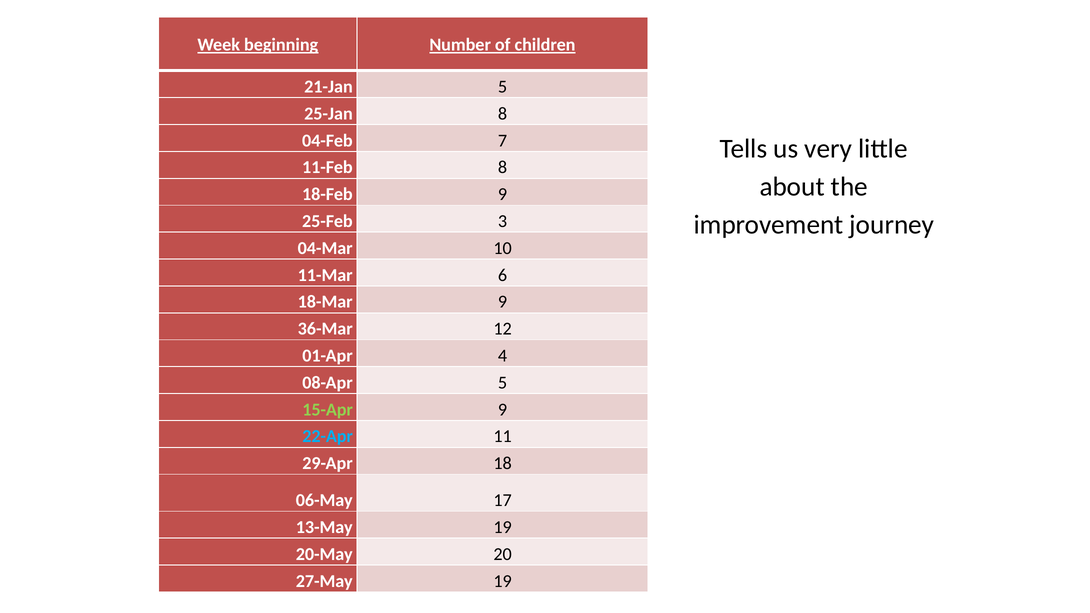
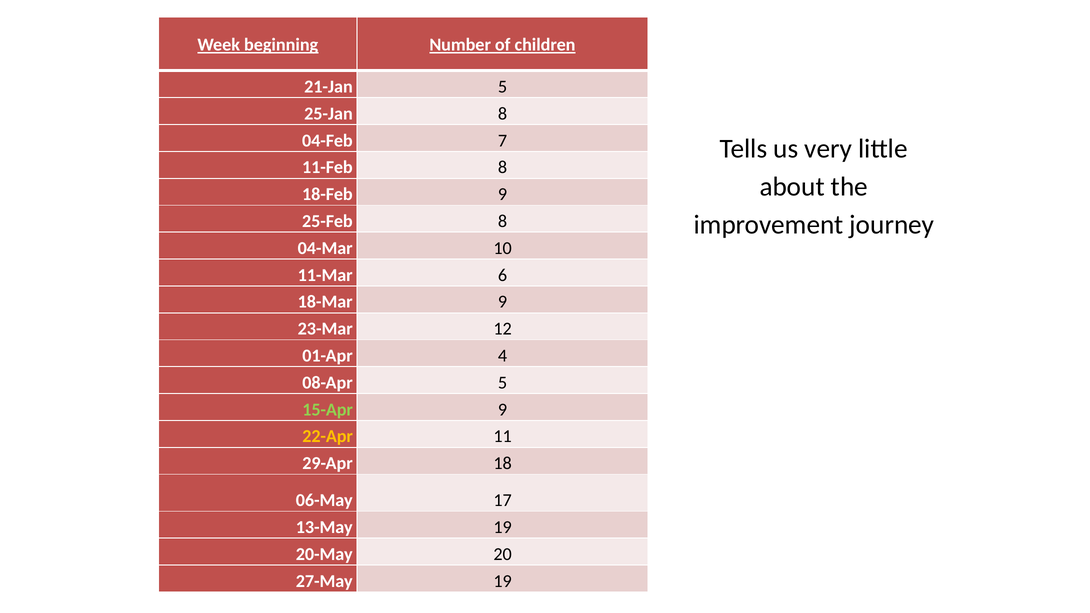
25-Feb 3: 3 -> 8
36-Mar: 36-Mar -> 23-Mar
22-Apr colour: light blue -> yellow
